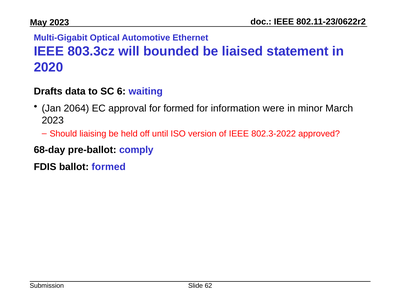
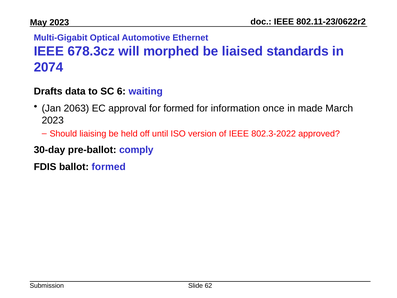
803.3cz: 803.3cz -> 678.3cz
bounded: bounded -> morphed
statement: statement -> standards
2020: 2020 -> 2074
2064: 2064 -> 2063
were: were -> once
minor: minor -> made
68-day: 68-day -> 30-day
